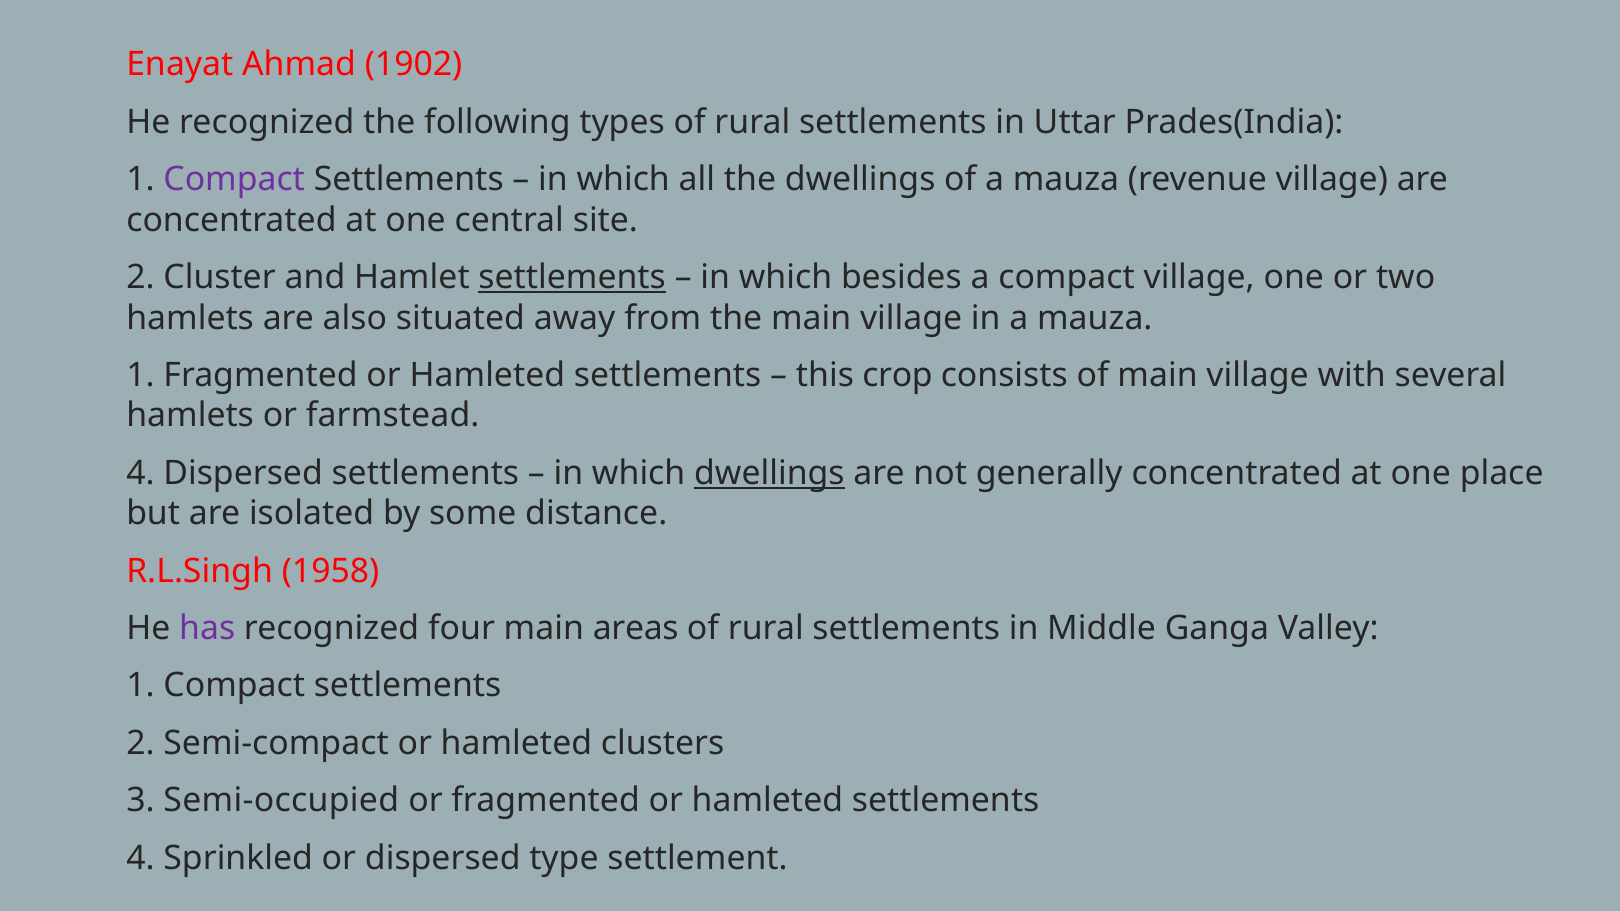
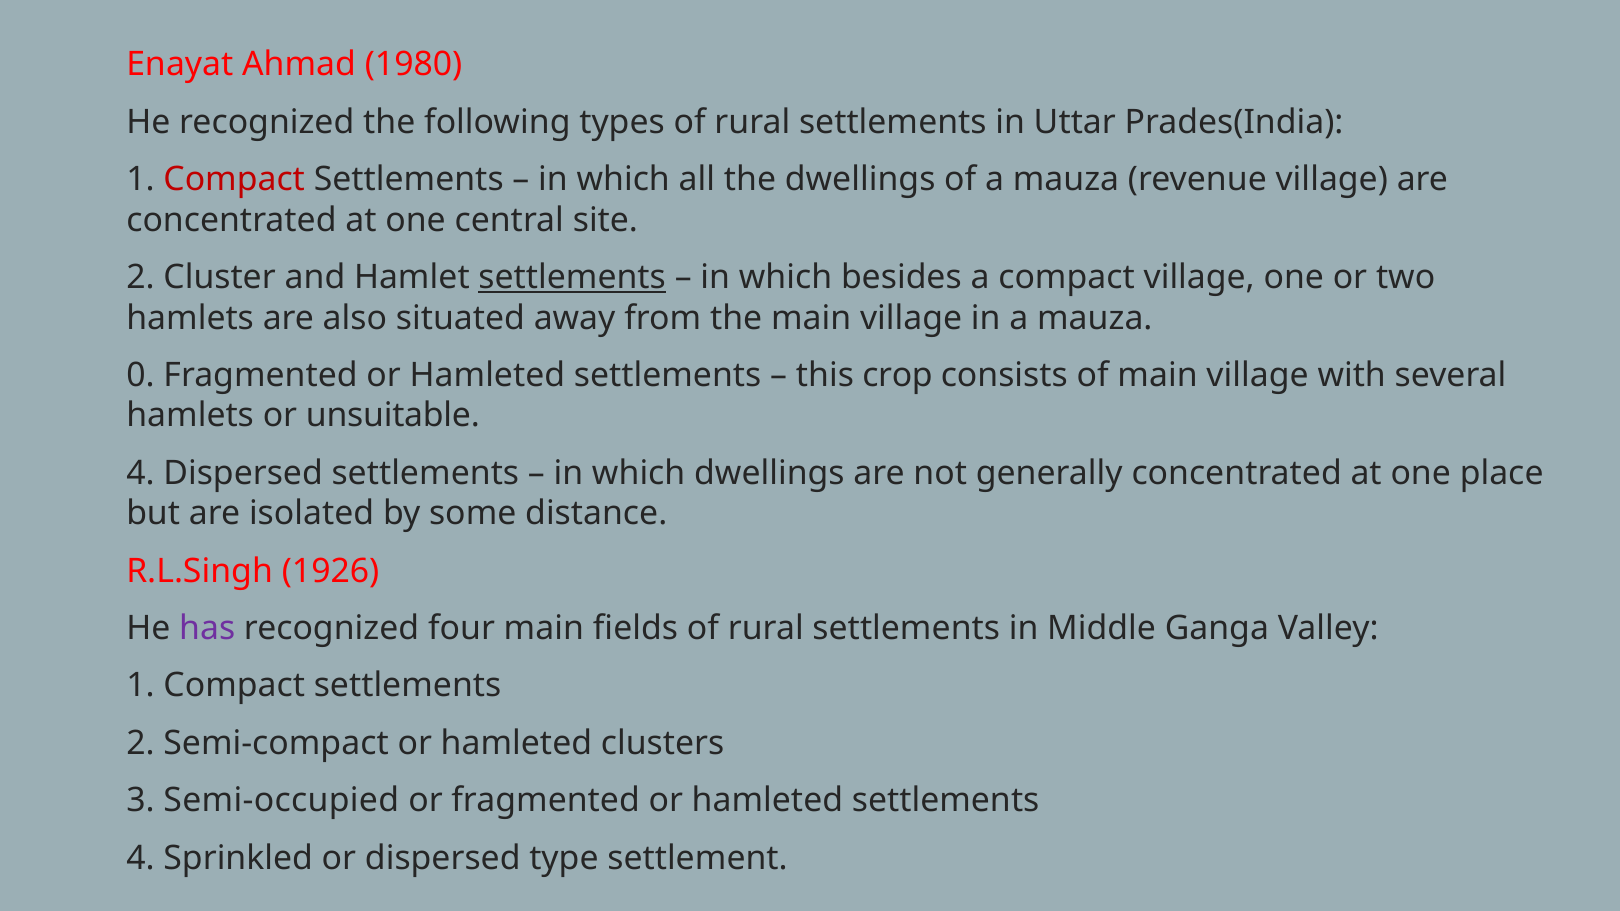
1902: 1902 -> 1980
Compact at (234, 180) colour: purple -> red
1 at (140, 375): 1 -> 0
farmstead: farmstead -> unsuitable
dwellings at (769, 473) underline: present -> none
1958: 1958 -> 1926
areas: areas -> fields
